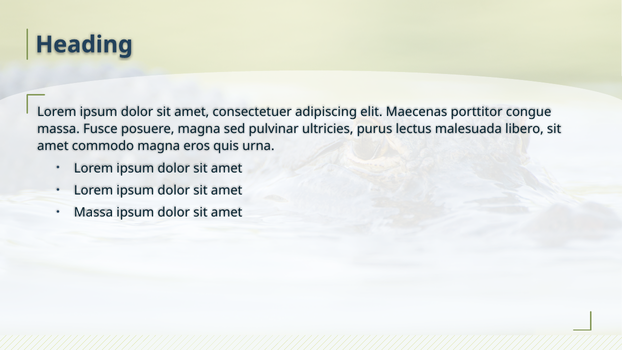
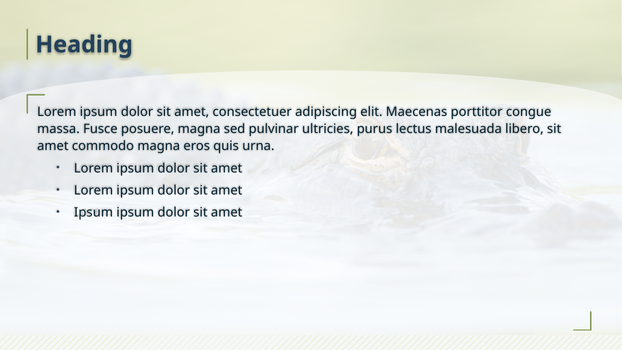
Massa at (93, 212): Massa -> Ipsum
